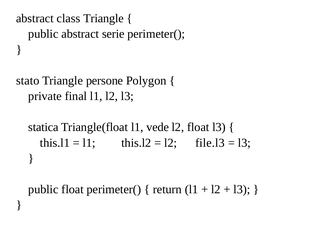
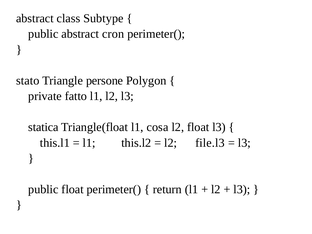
class Triangle: Triangle -> Subtype
serie: serie -> cron
final: final -> fatto
vede: vede -> cosa
